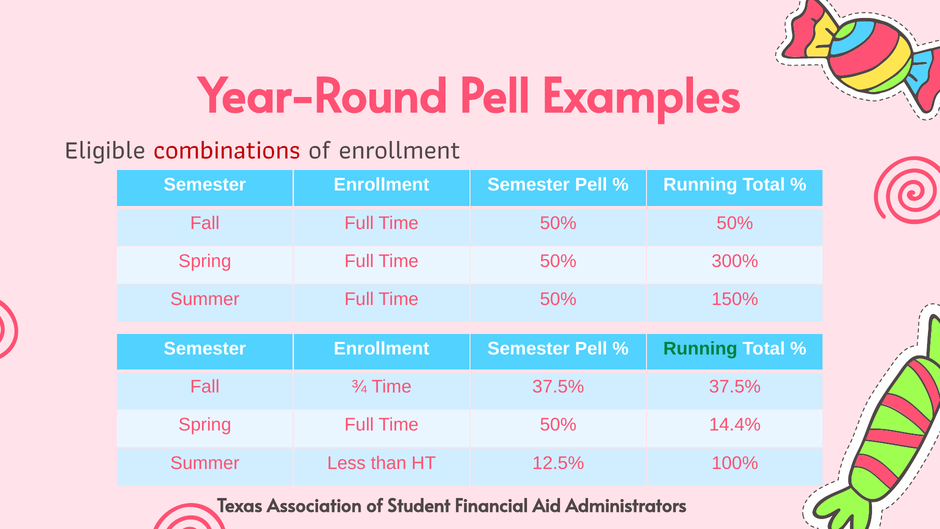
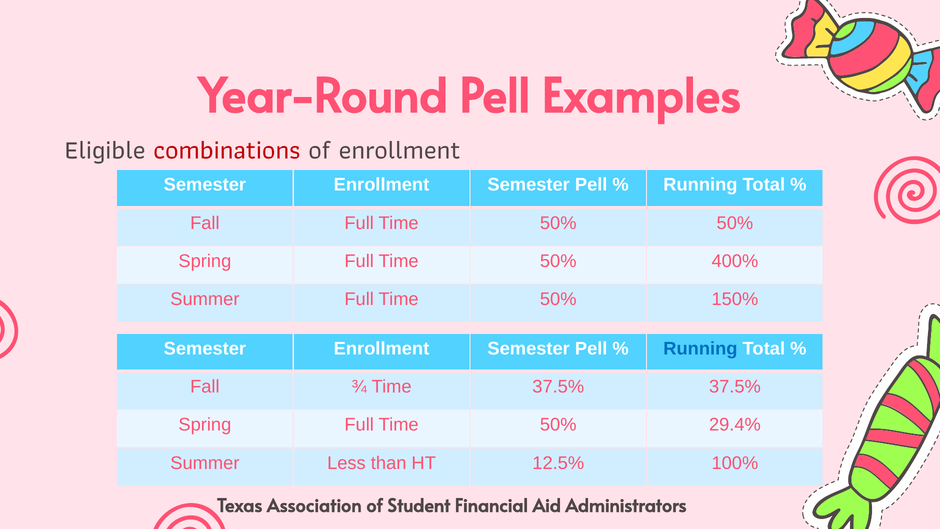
300%: 300% -> 400%
Running at (700, 348) colour: green -> blue
14.4%: 14.4% -> 29.4%
